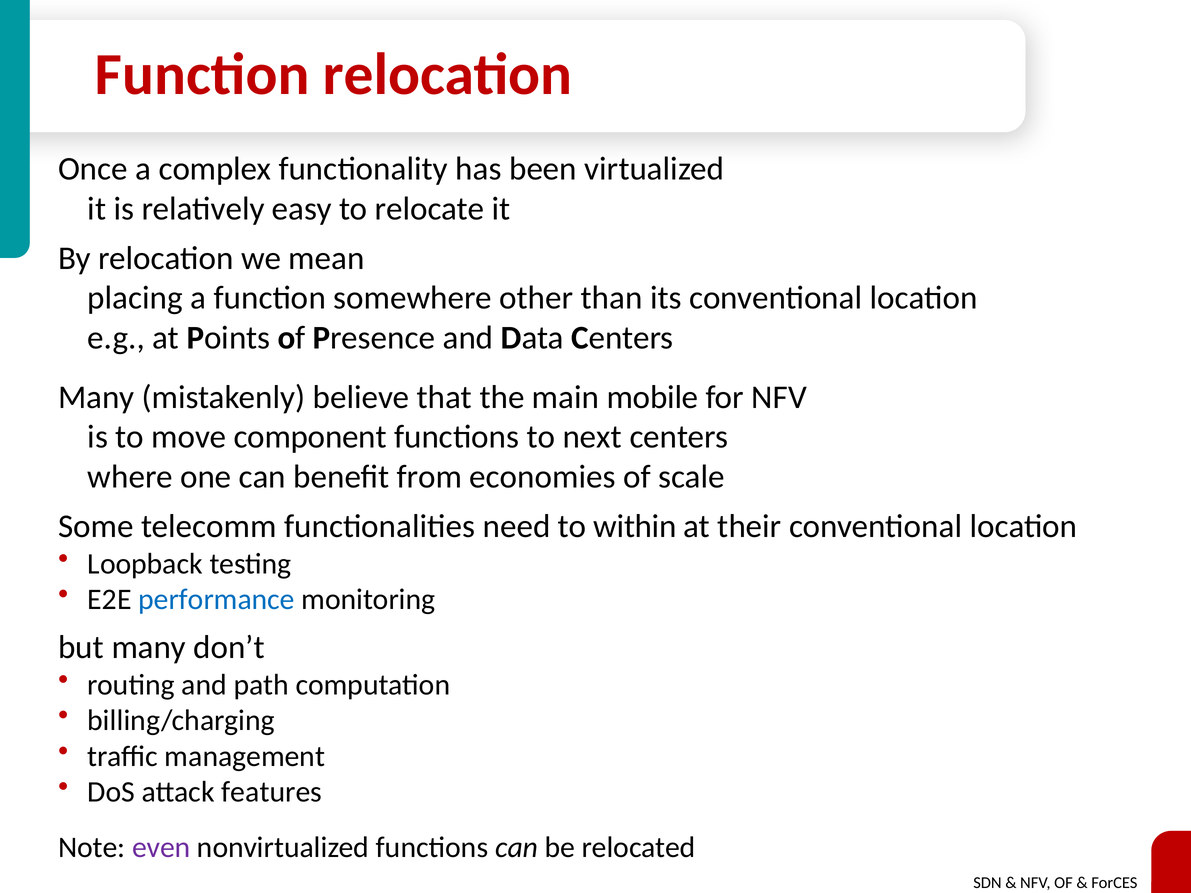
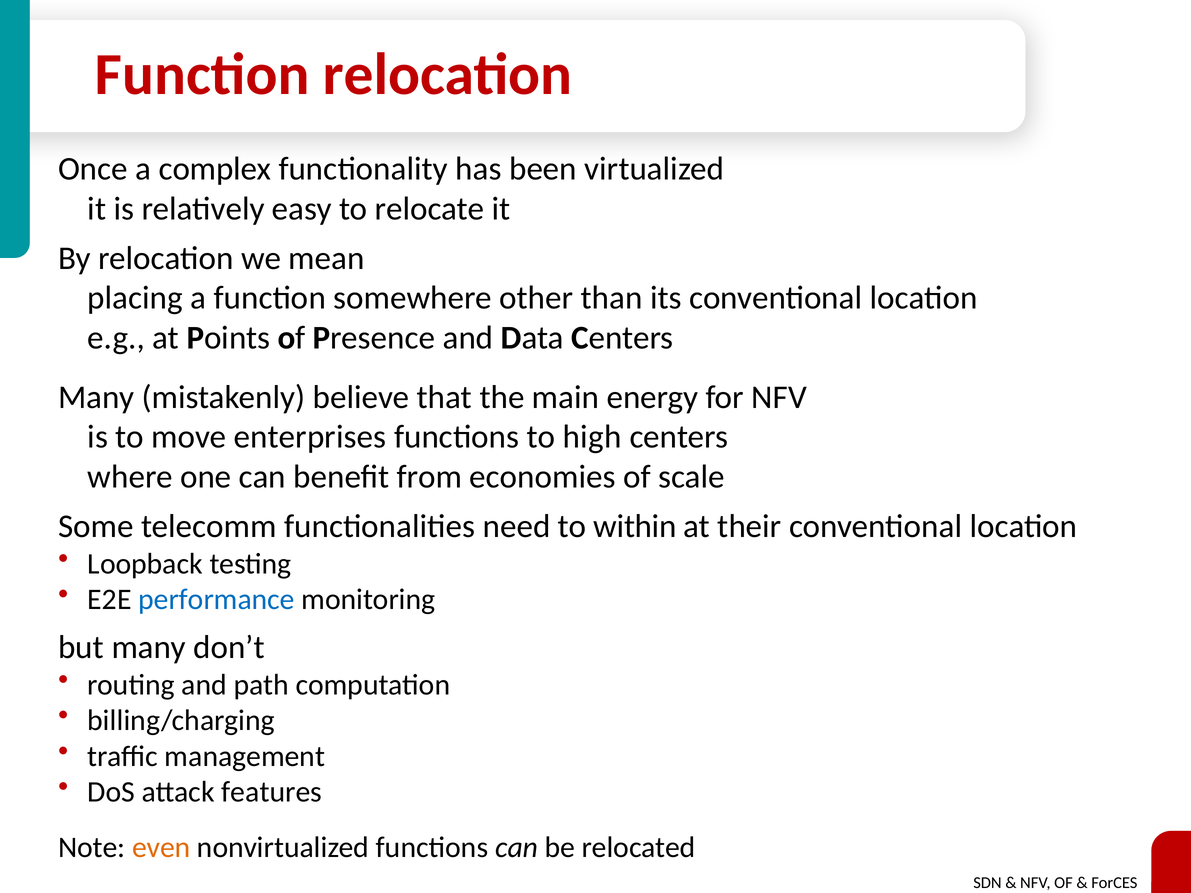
mobile: mobile -> energy
component: component -> enterprises
next: next -> high
even colour: purple -> orange
